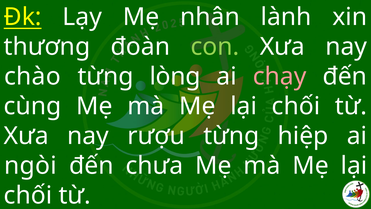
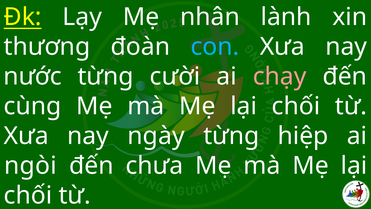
con colour: light green -> light blue
chào: chào -> nước
lòng: lòng -> cười
rượu: rượu -> ngày
